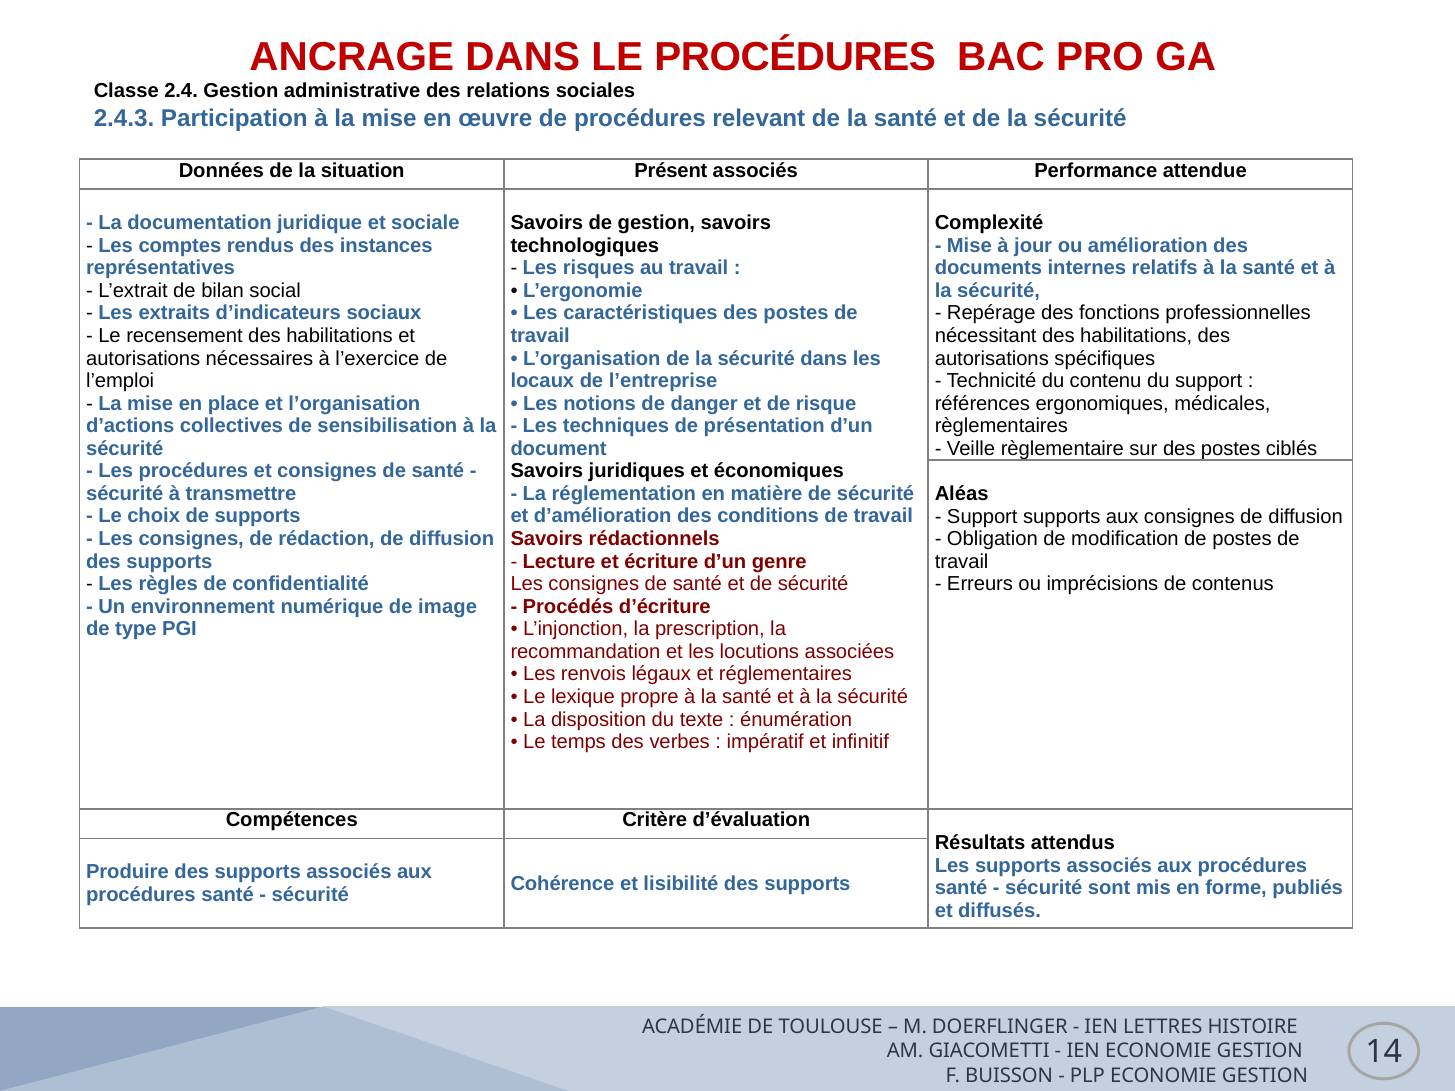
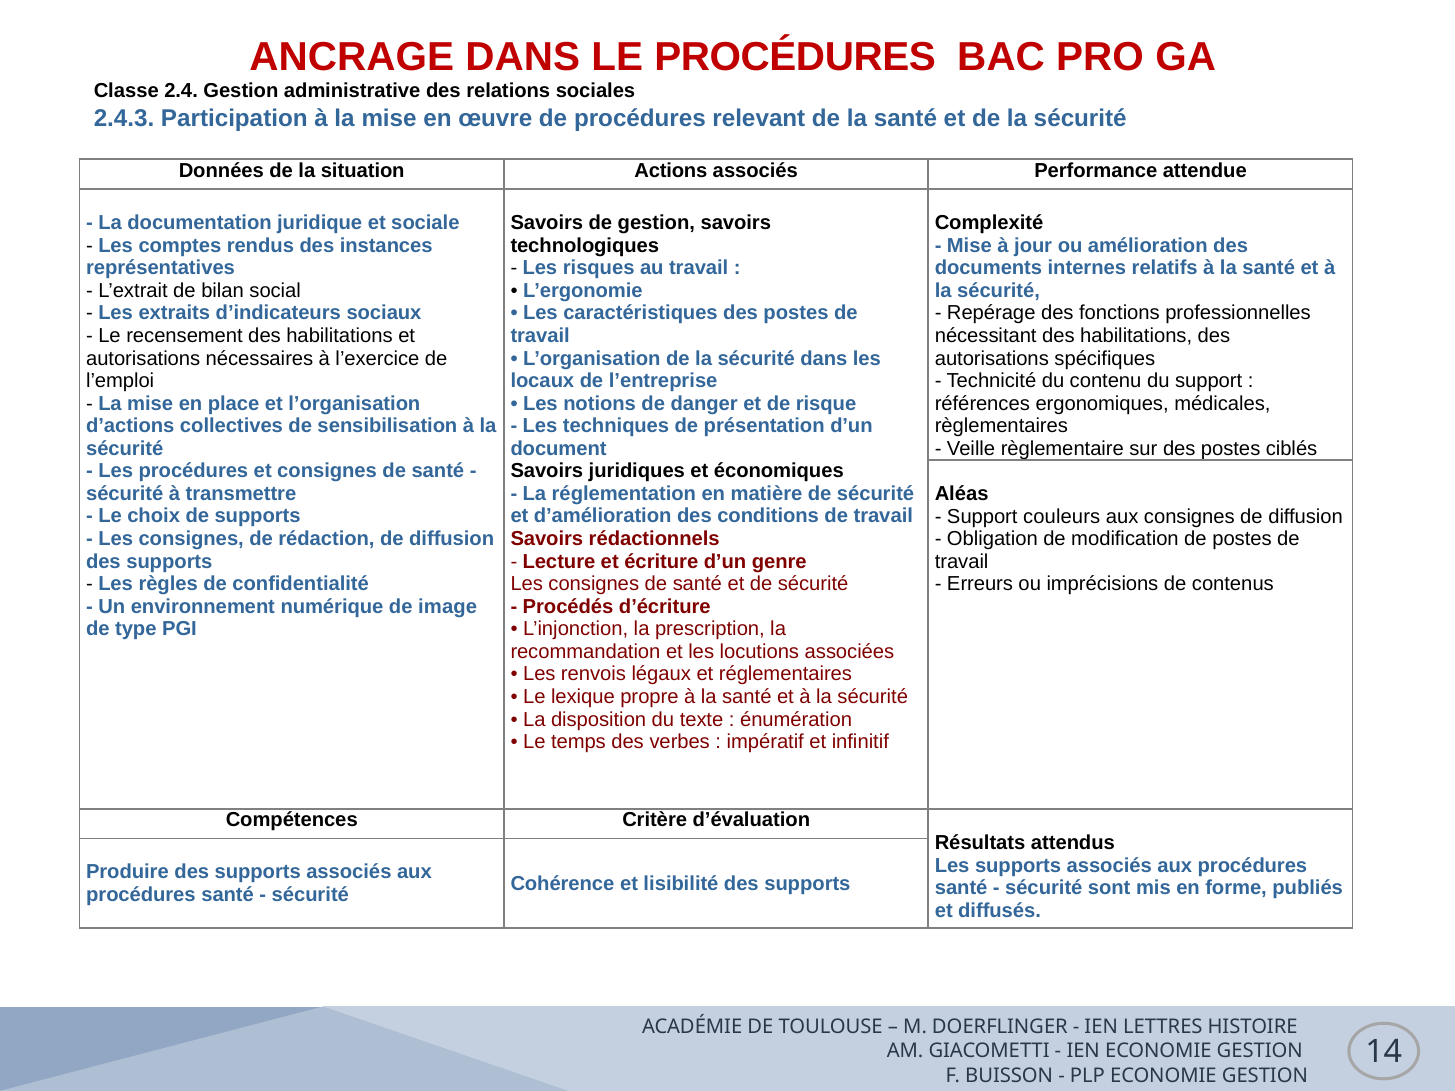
Présent: Présent -> Actions
Support supports: supports -> couleurs
